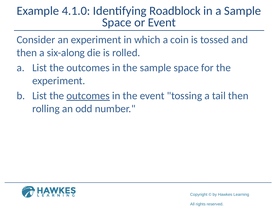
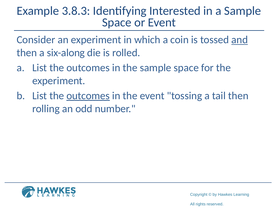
4.1.0: 4.1.0 -> 3.8.3
Roadblock: Roadblock -> Interested
and underline: none -> present
